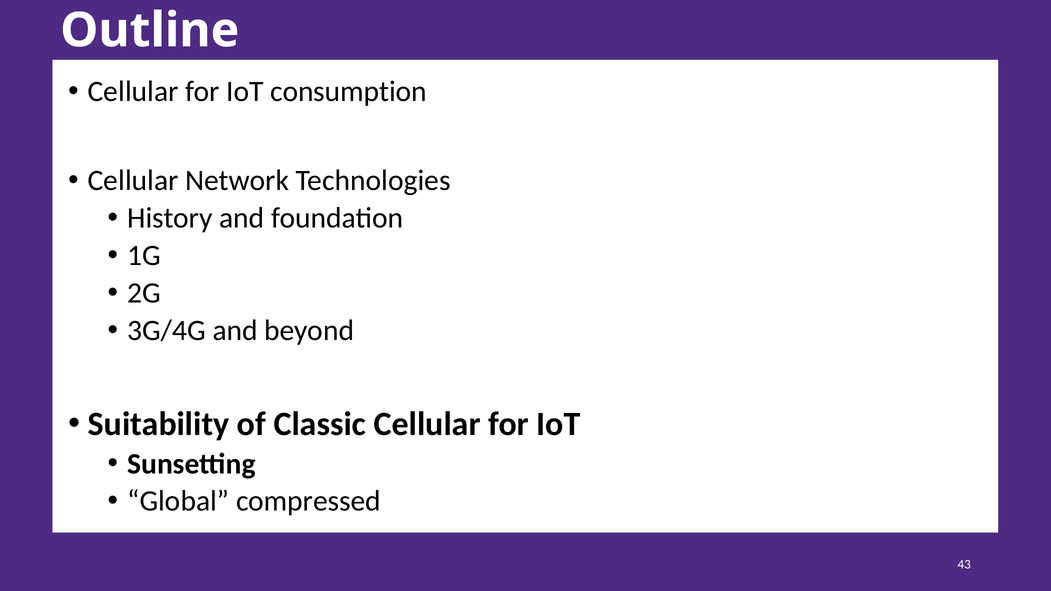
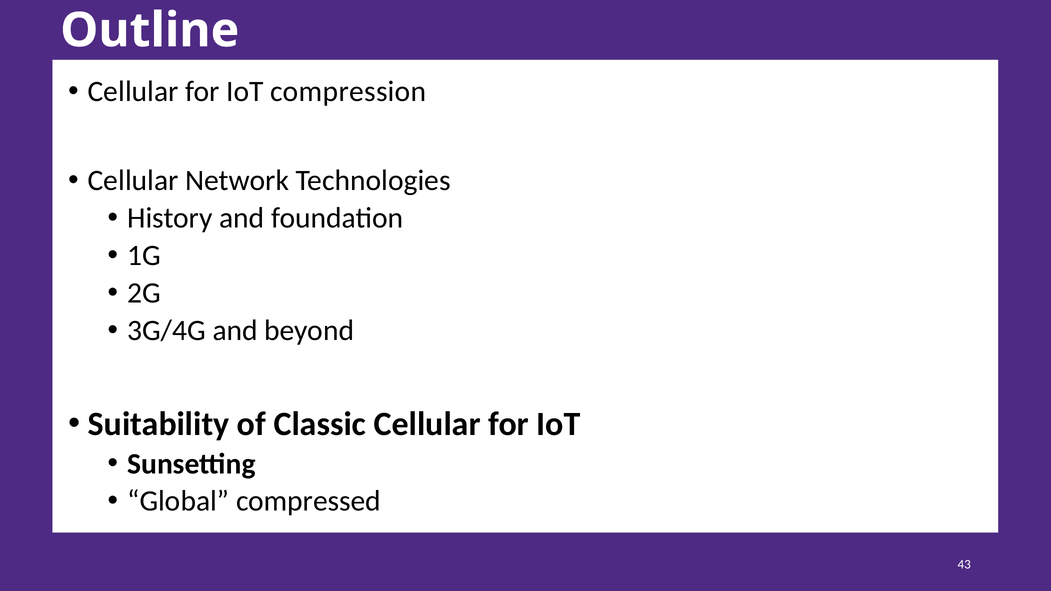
consumption: consumption -> compression
